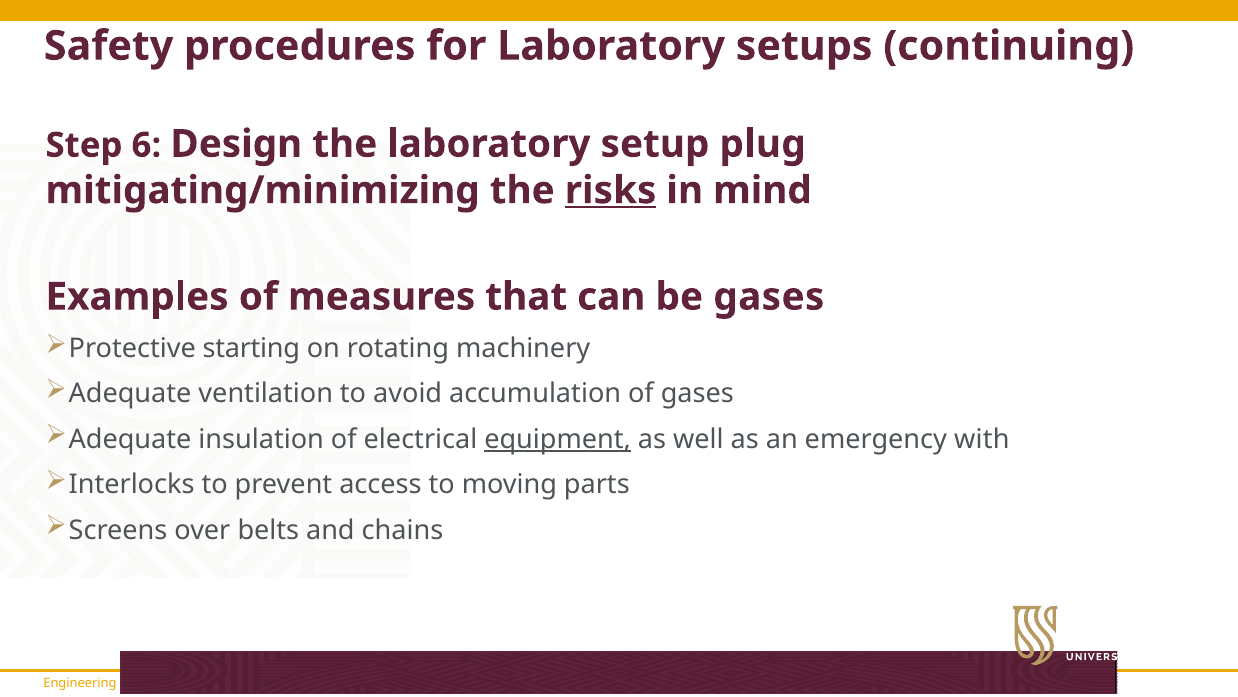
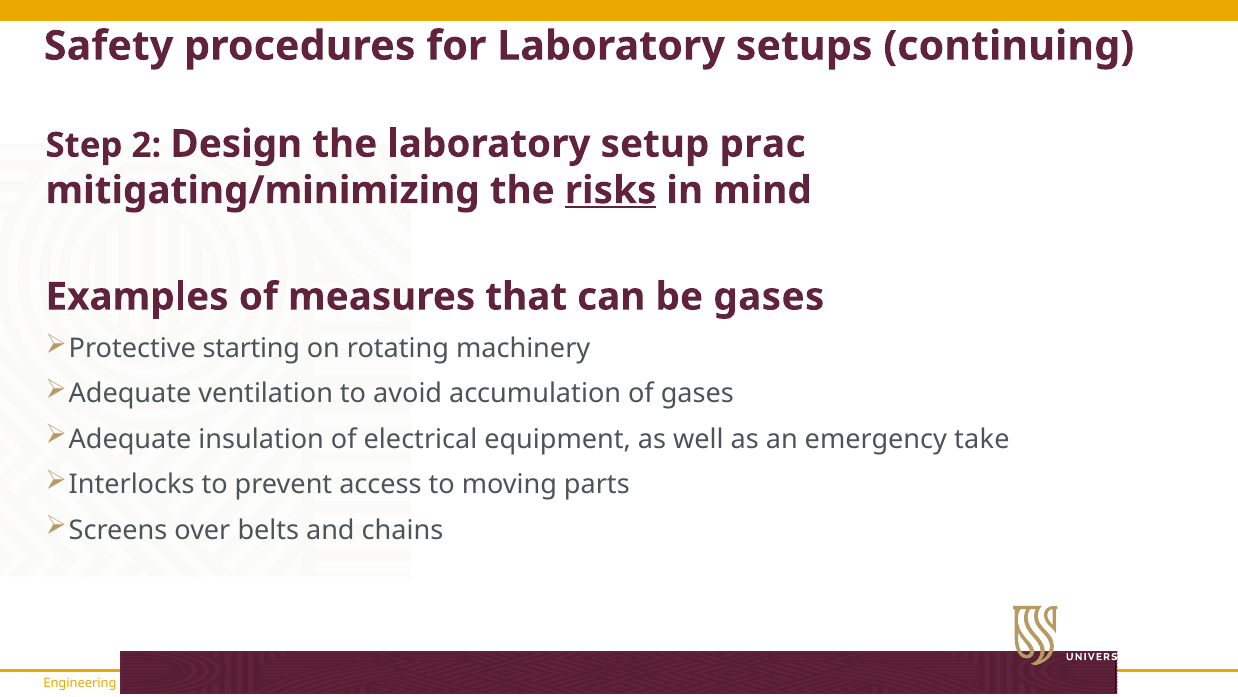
6: 6 -> 2
plug: plug -> prac
equipment underline: present -> none
with: with -> take
